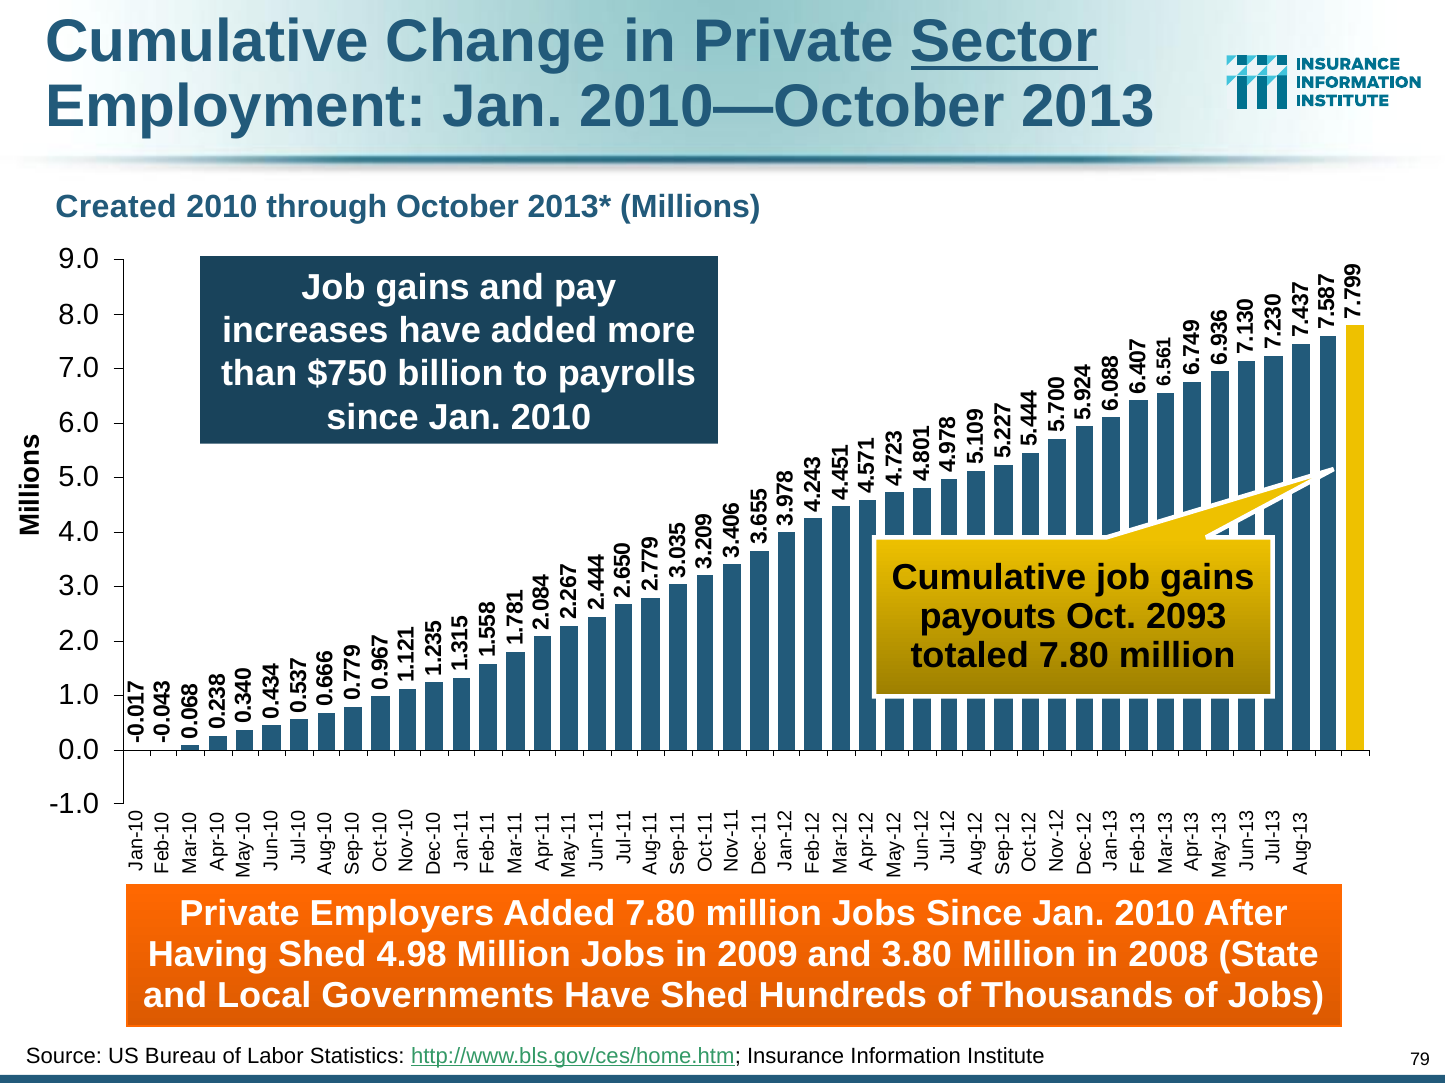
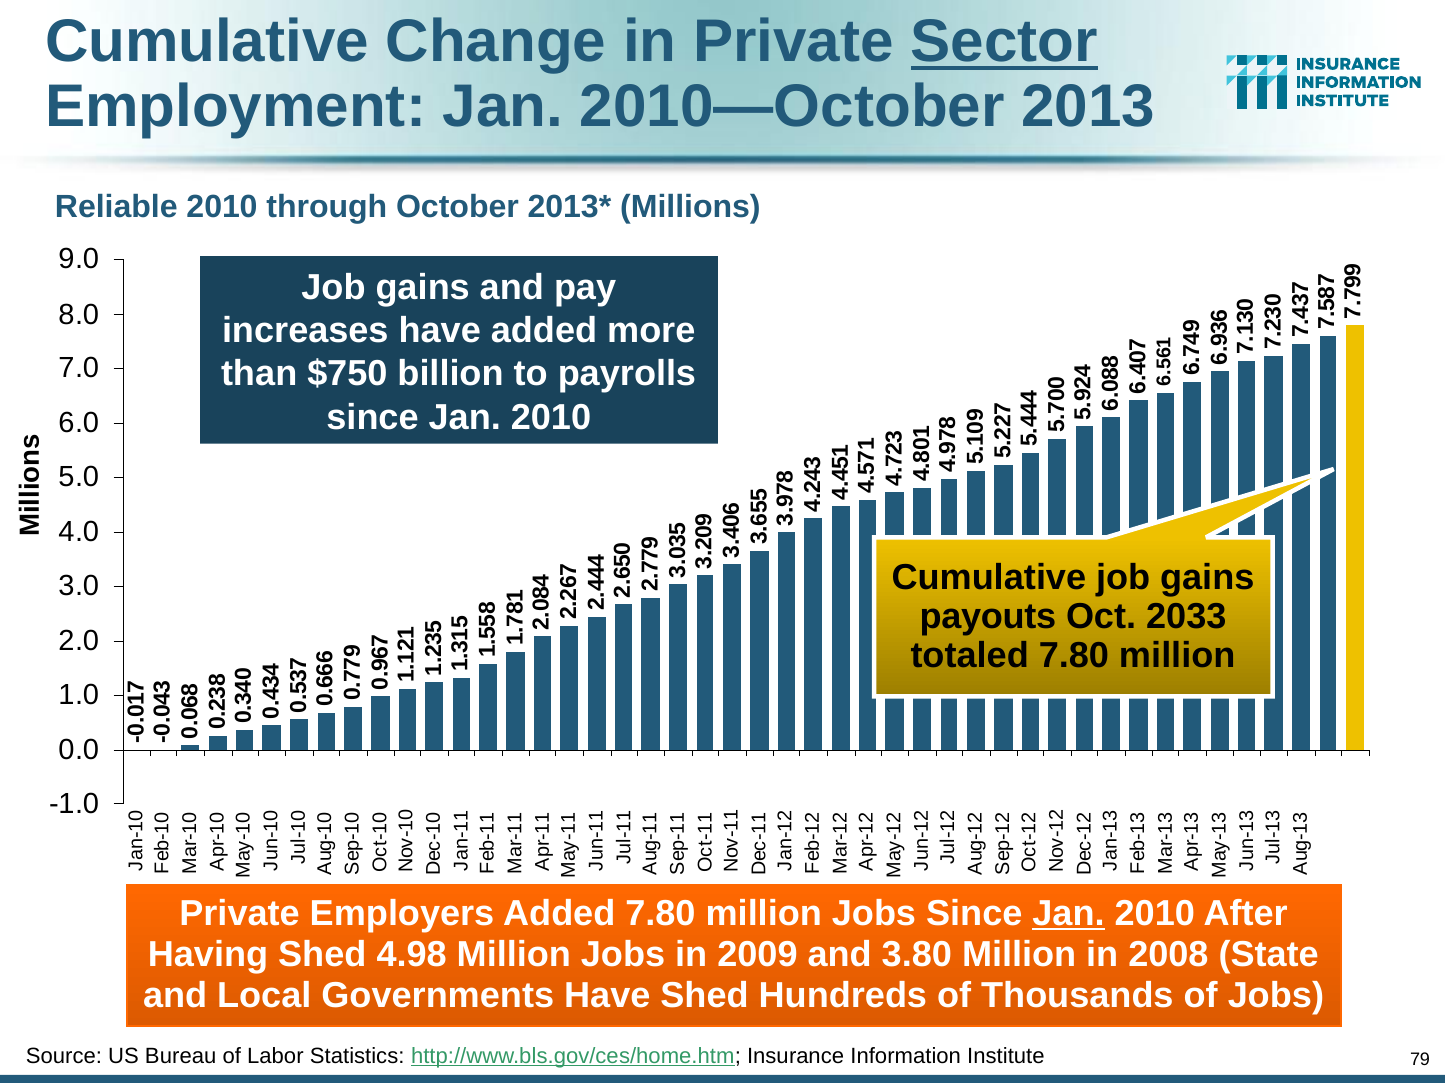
Created: Created -> Reliable
2093: 2093 -> 2033
Jan at (1069, 914) underline: none -> present
